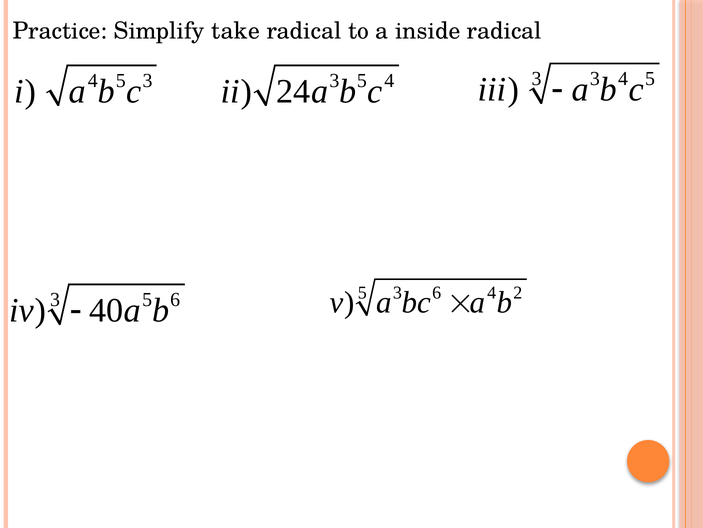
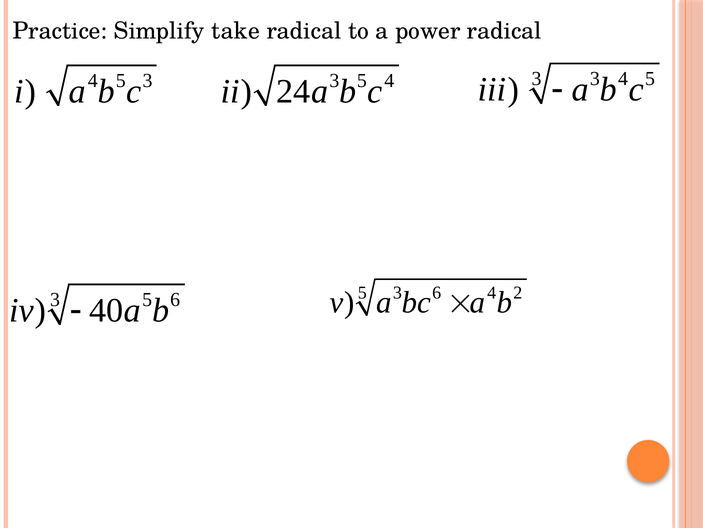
inside: inside -> power
